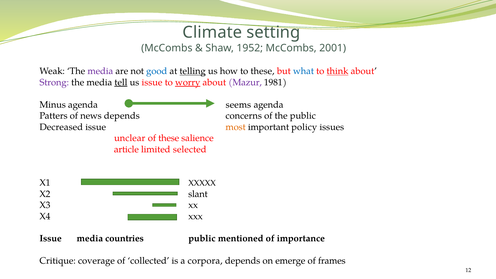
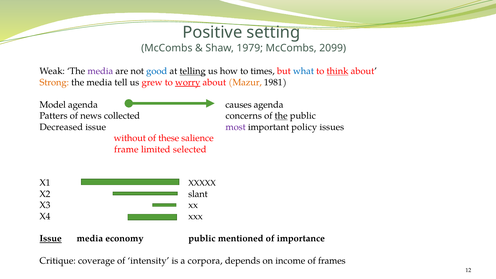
Climate: Climate -> Positive
1952: 1952 -> 1979
2001: 2001 -> 2099
to these: these -> times
Strong colour: purple -> orange
tell underline: present -> none
us issue: issue -> grew
Mazur colour: purple -> orange
Minus: Minus -> Model
seems: seems -> causes
news depends: depends -> collected
the at (281, 116) underline: none -> present
most colour: orange -> purple
unclear: unclear -> without
article: article -> frame
Issue at (51, 239) underline: none -> present
countries: countries -> economy
collected: collected -> intensity
emerge: emerge -> income
